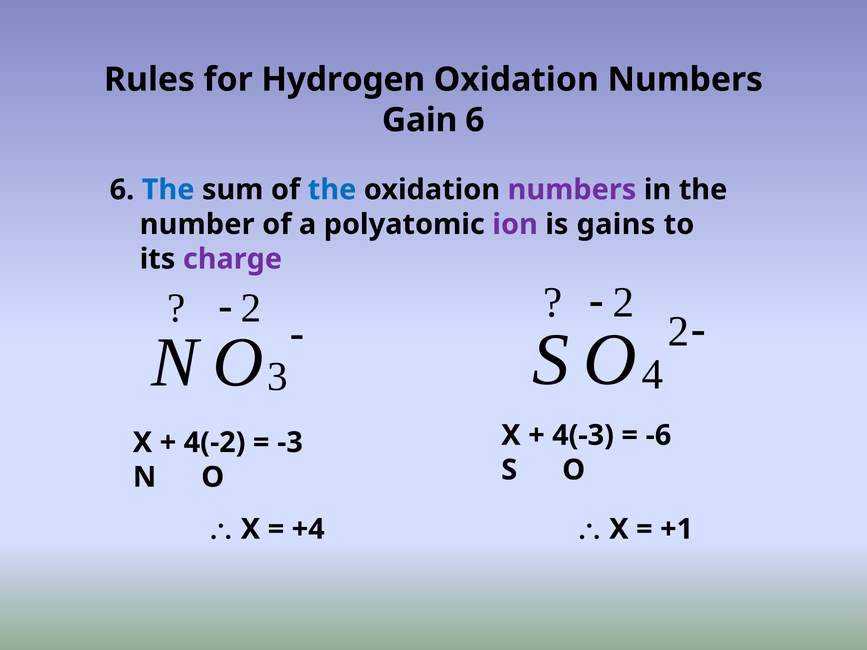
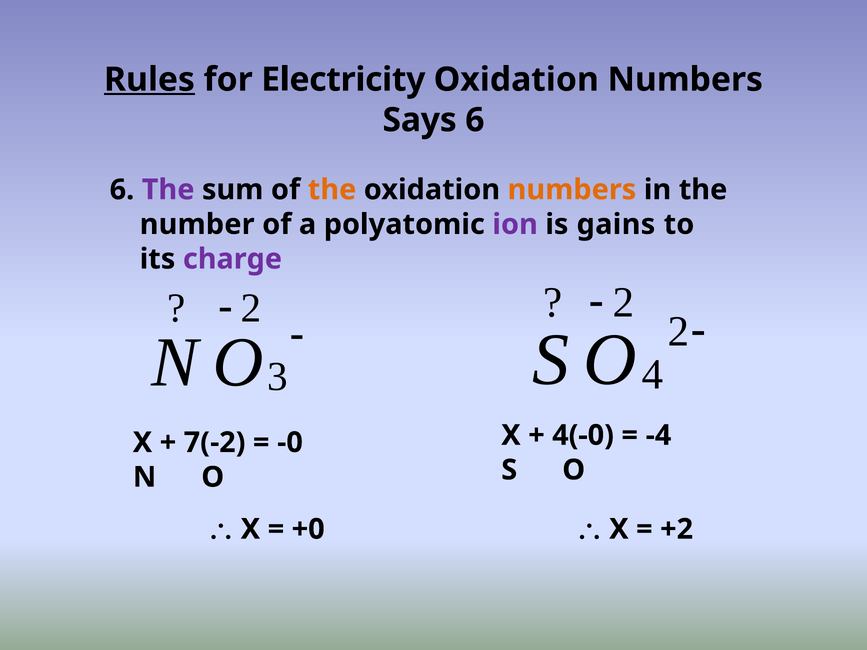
Rules underline: none -> present
Hydrogen: Hydrogen -> Electricity
Gain: Gain -> Says
The at (168, 190) colour: blue -> purple
the at (332, 190) colour: blue -> orange
numbers at (572, 190) colour: purple -> orange
4(-3: 4(-3 -> 4(-0
-6: -6 -> -4
4(-2: 4(-2 -> 7(-2
-3: -3 -> -0
+4: +4 -> +0
+1: +1 -> +2
